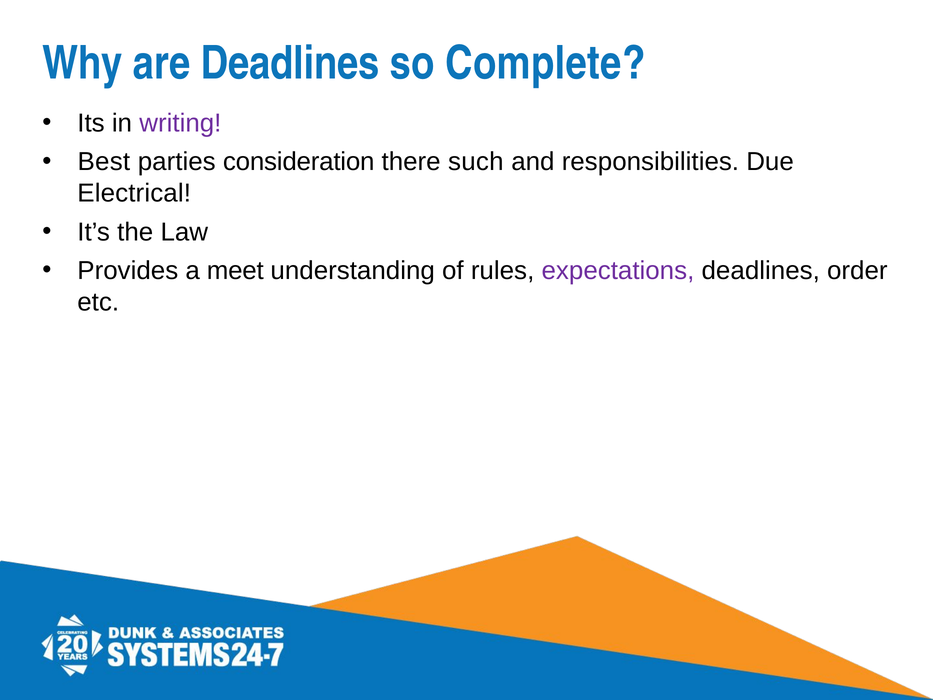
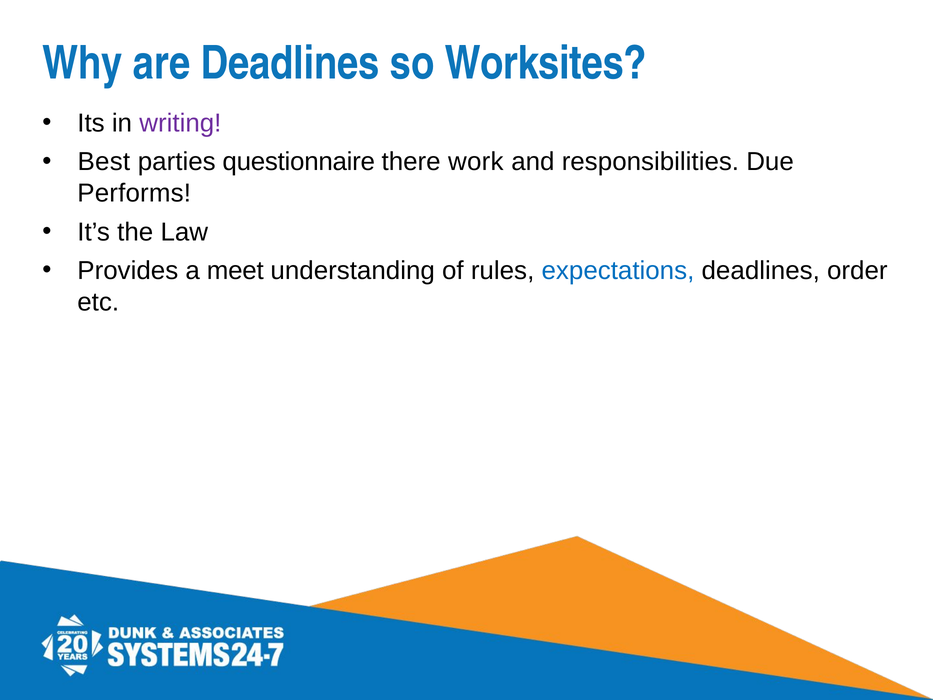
Complete: Complete -> Worksites
consideration: consideration -> questionnaire
such: such -> work
Electrical: Electrical -> Performs
expectations colour: purple -> blue
